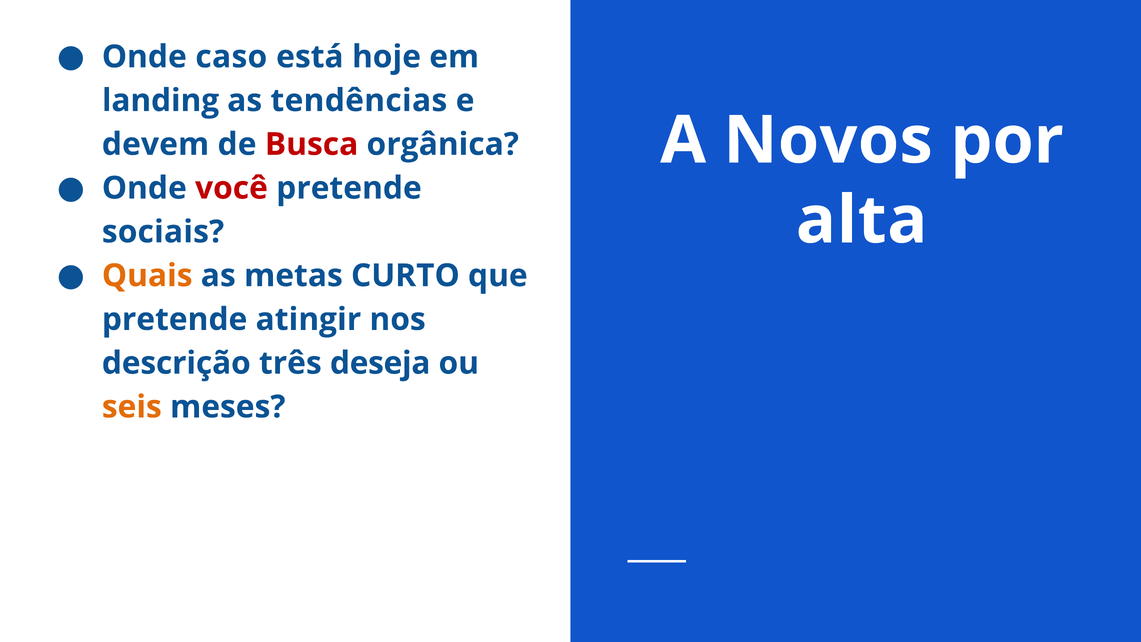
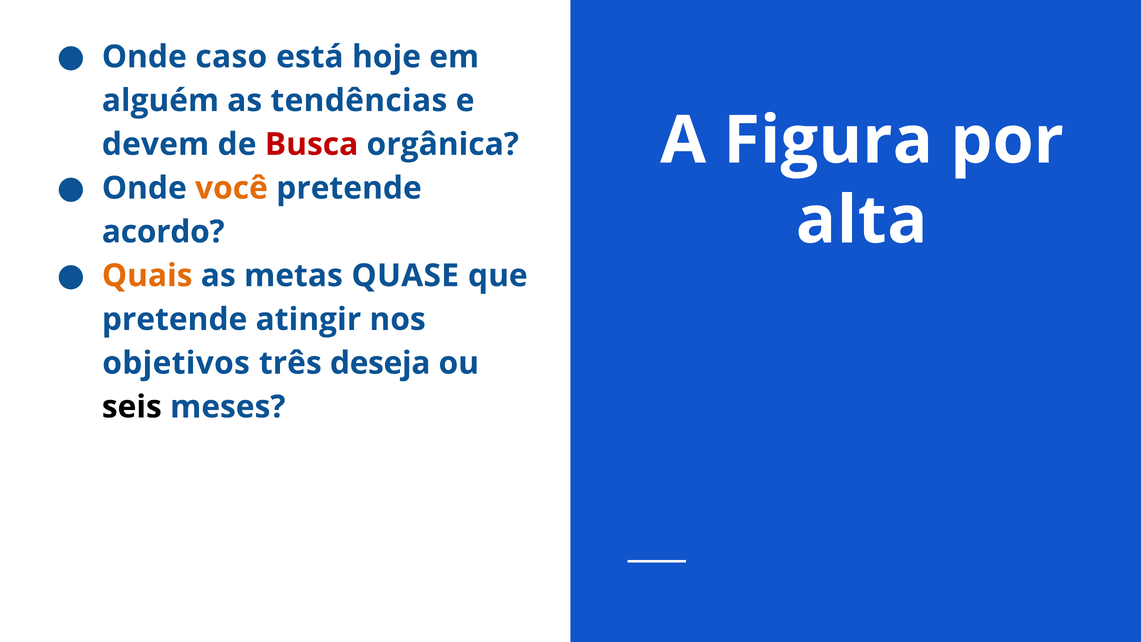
landing: landing -> alguém
Novos: Novos -> Figura
você colour: red -> orange
sociais: sociais -> acordo
CURTO: CURTO -> QUASE
descrição: descrição -> objetivos
seis colour: orange -> black
